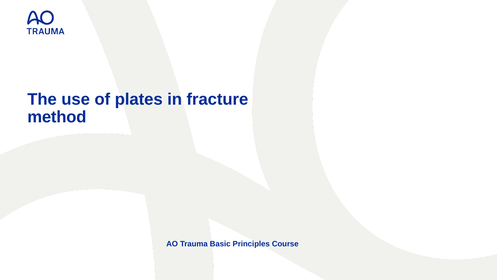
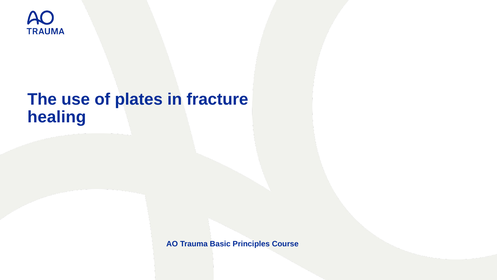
method: method -> healing
